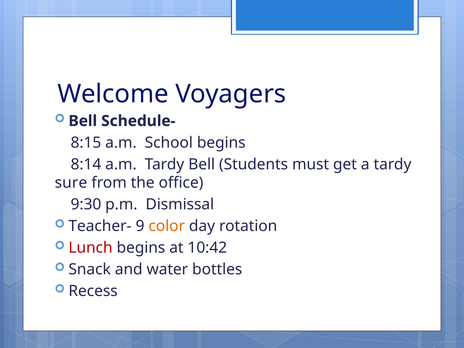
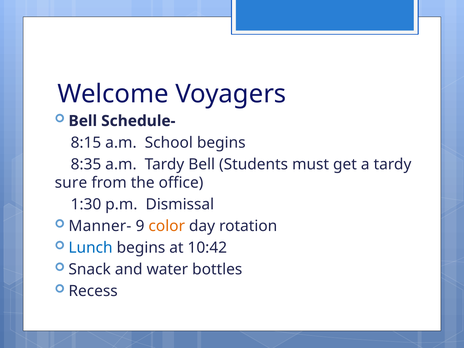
8:14: 8:14 -> 8:35
9:30: 9:30 -> 1:30
Teacher-: Teacher- -> Manner-
Lunch colour: red -> blue
